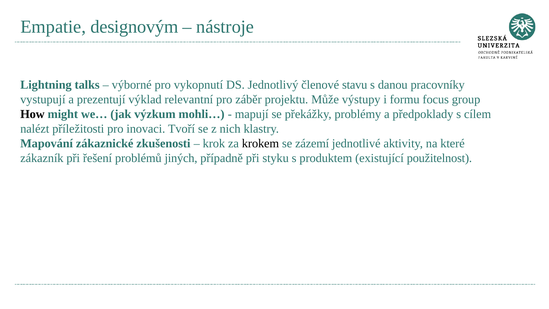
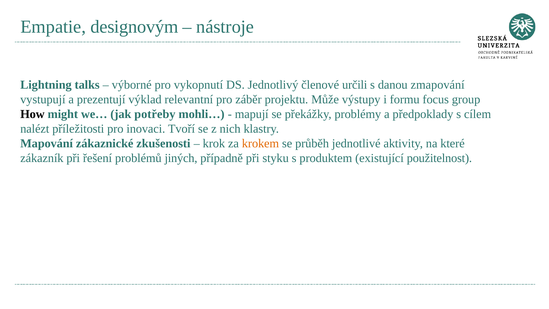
stavu: stavu -> určili
pracovníky: pracovníky -> zmapování
výzkum: výzkum -> potřeby
krokem colour: black -> orange
zázemí: zázemí -> průběh
